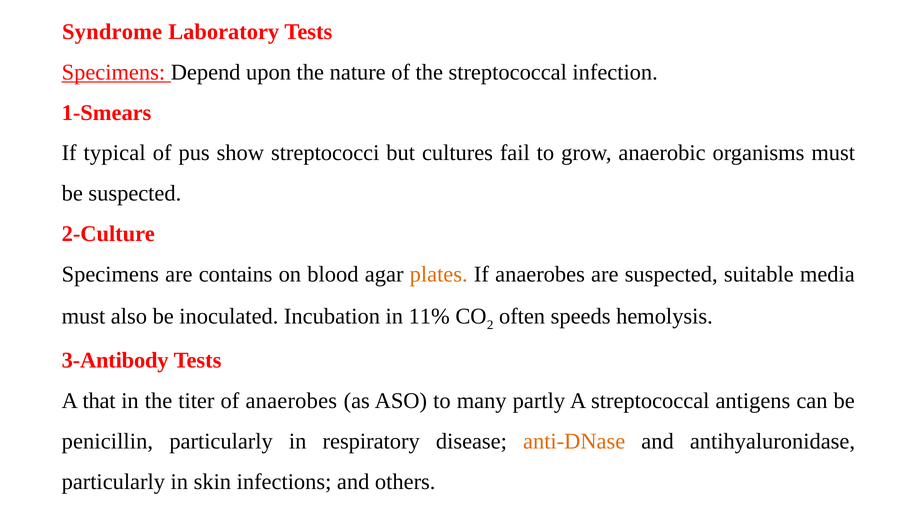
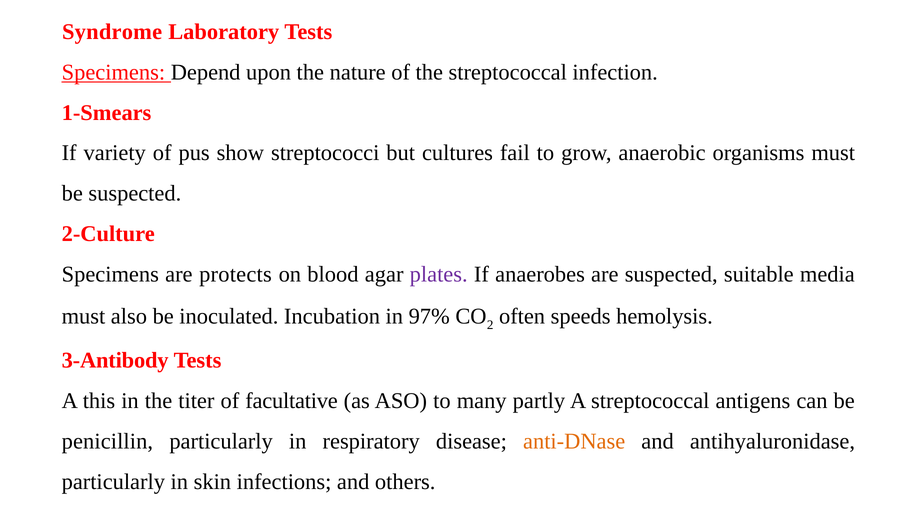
typical: typical -> variety
contains: contains -> protects
plates colour: orange -> purple
11%: 11% -> 97%
that: that -> this
of anaerobes: anaerobes -> facultative
